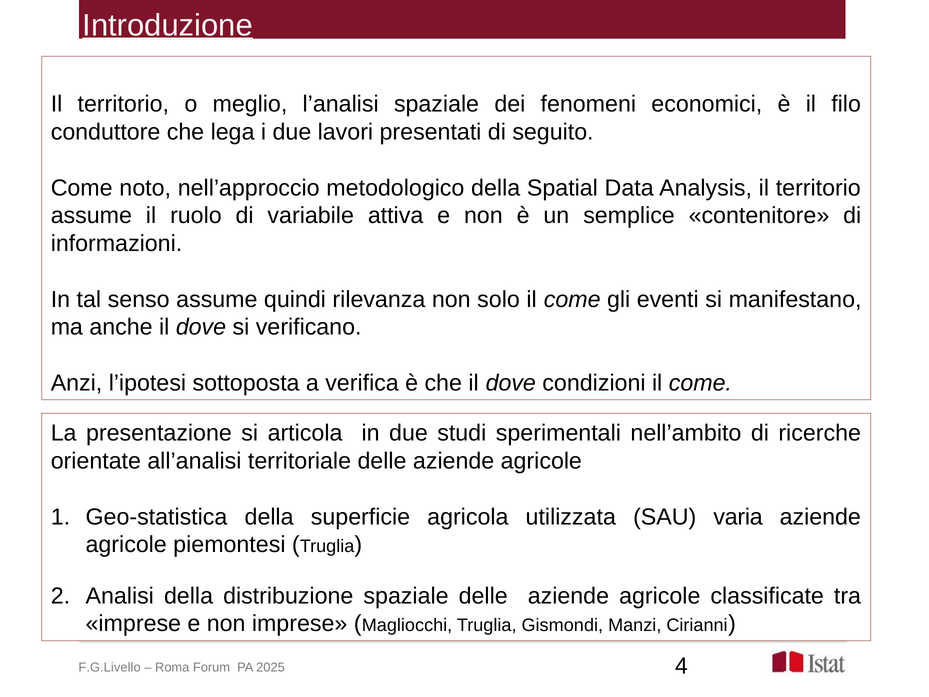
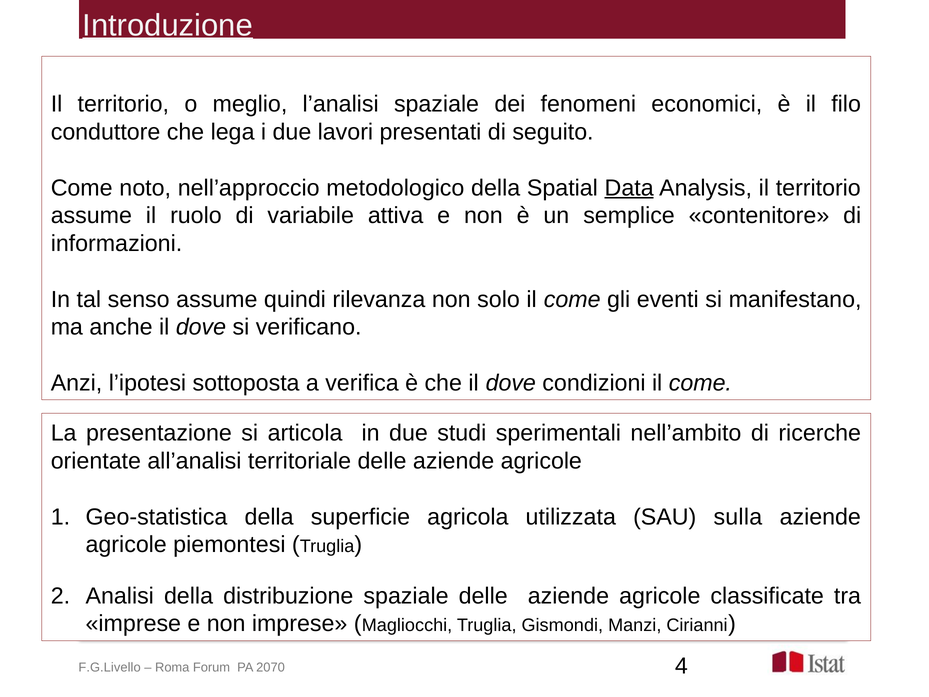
Data underline: none -> present
varia: varia -> sulla
2025: 2025 -> 2070
